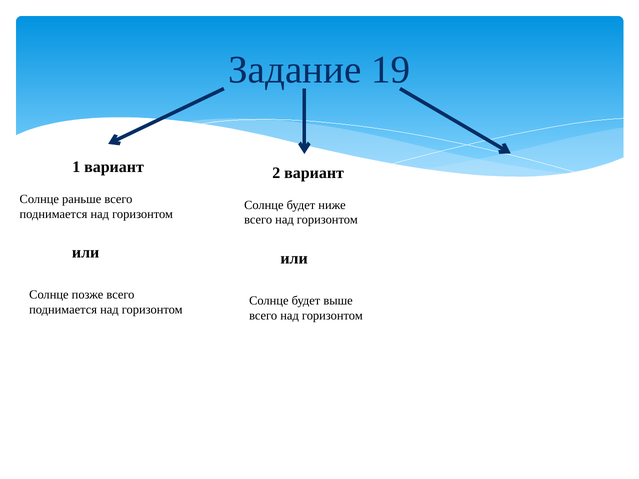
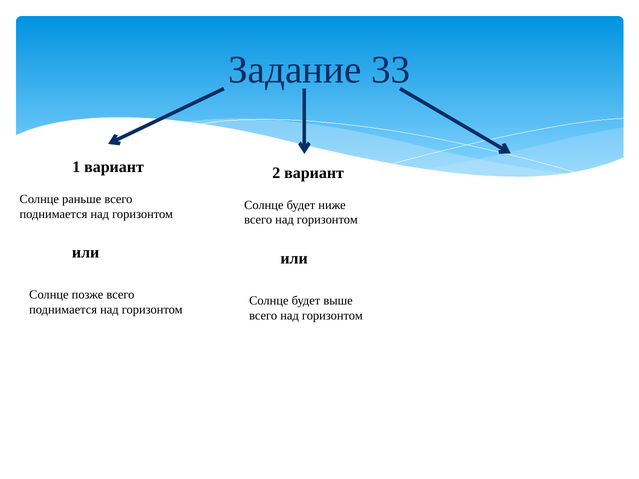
19: 19 -> 33
